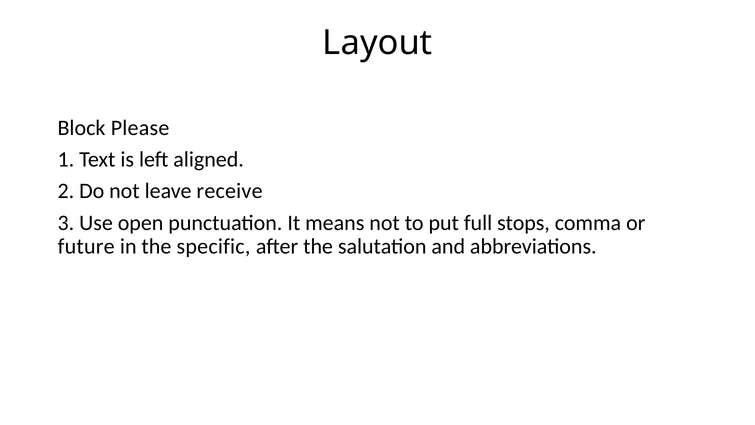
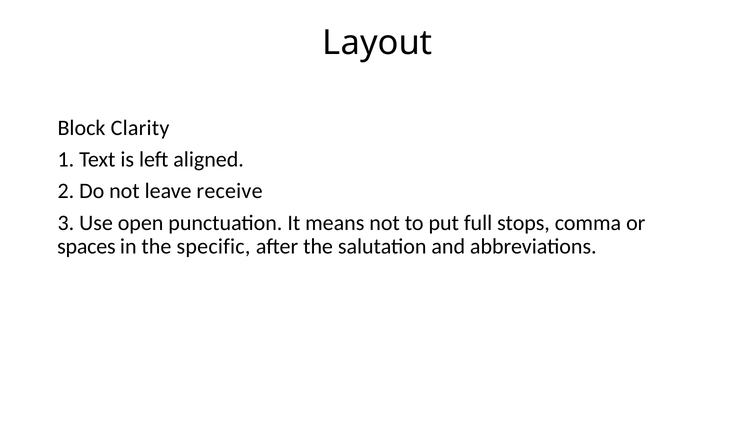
Please: Please -> Clarity
future: future -> spaces
